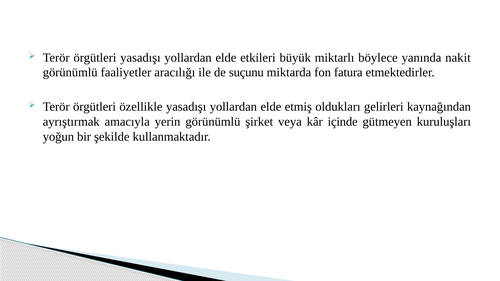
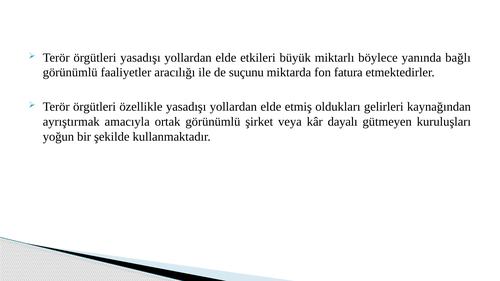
nakit: nakit -> bağlı
yerin: yerin -> ortak
içinde: içinde -> dayalı
